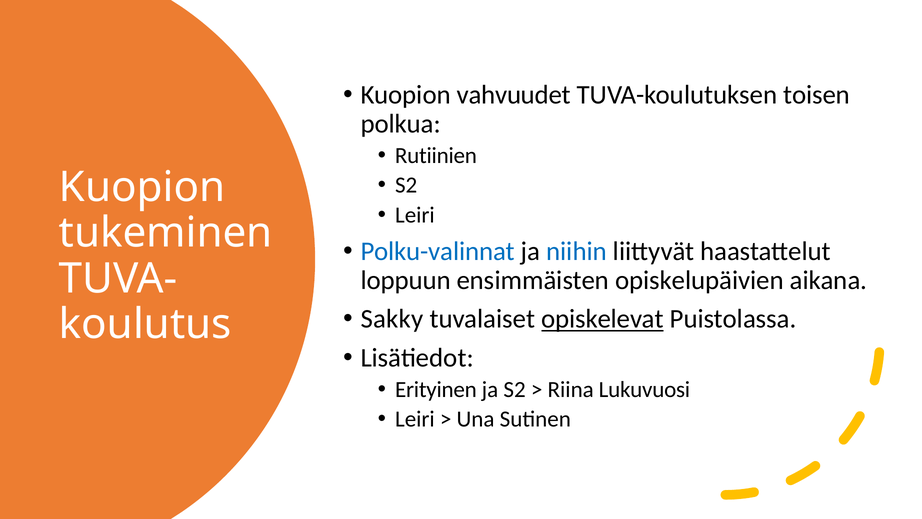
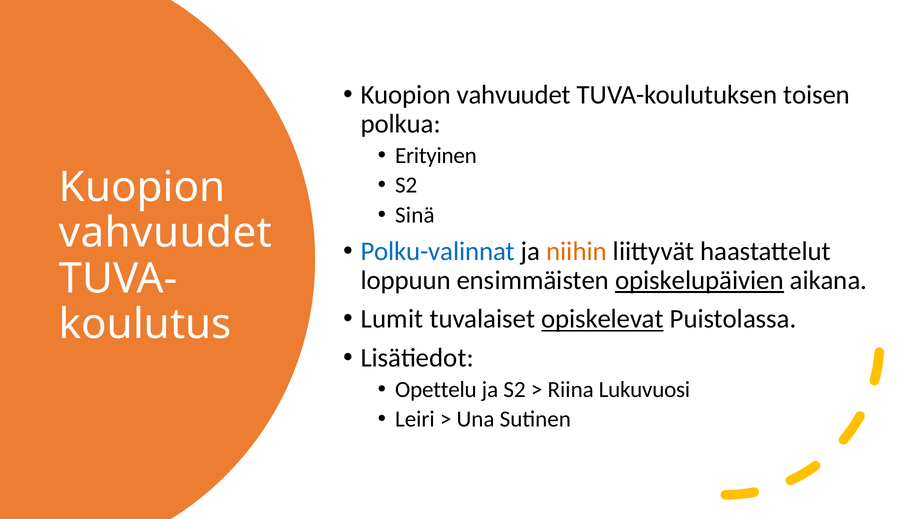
Rutiinien: Rutiinien -> Erityinen
Leiri at (415, 215): Leiri -> Sinä
tukeminen at (166, 233): tukeminen -> vahvuudet
niihin colour: blue -> orange
opiskelupäivien underline: none -> present
Sakky: Sakky -> Lumit
Erityinen: Erityinen -> Opettelu
